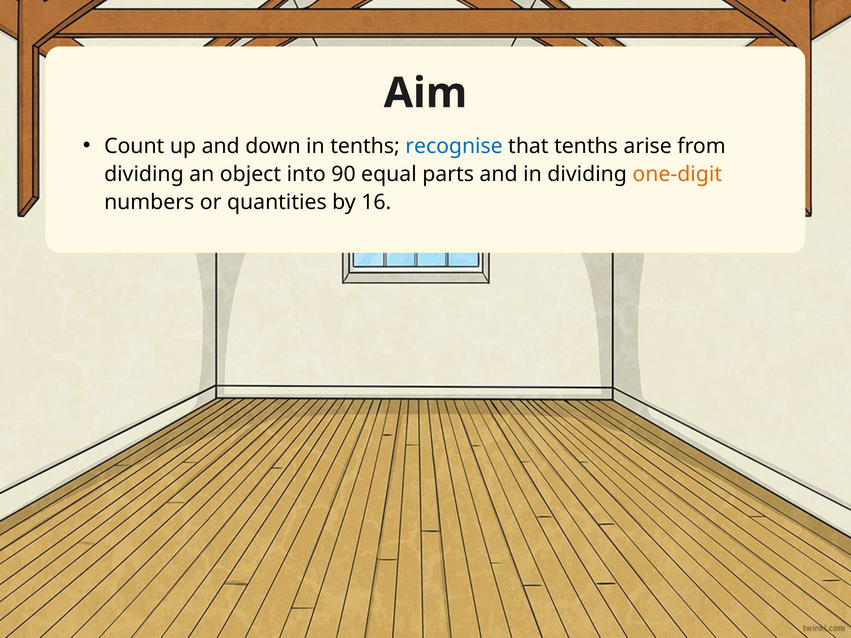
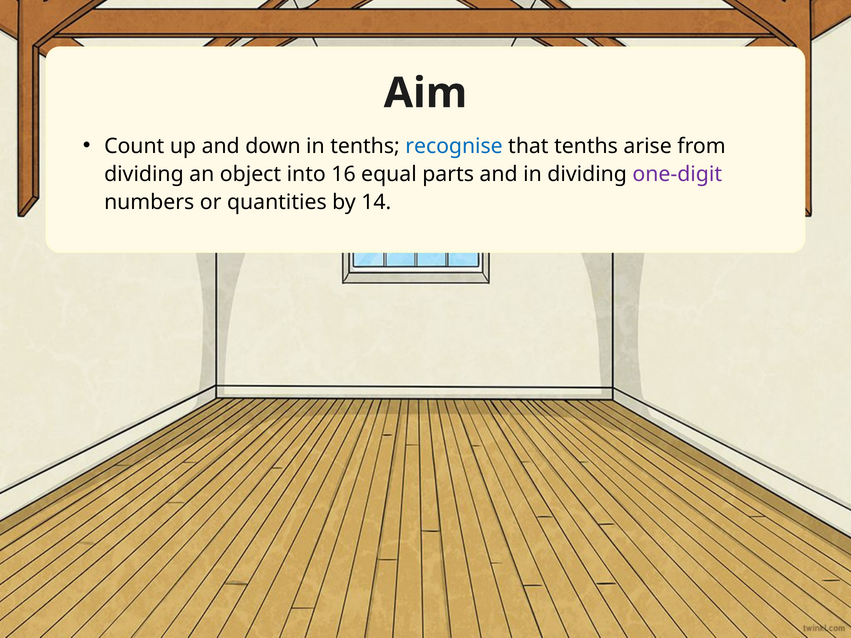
90: 90 -> 16
one-digit colour: orange -> purple
16: 16 -> 14
